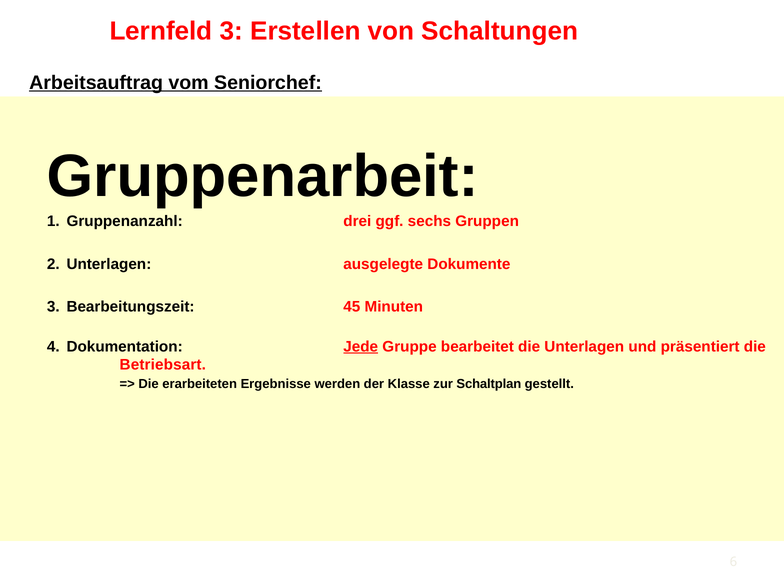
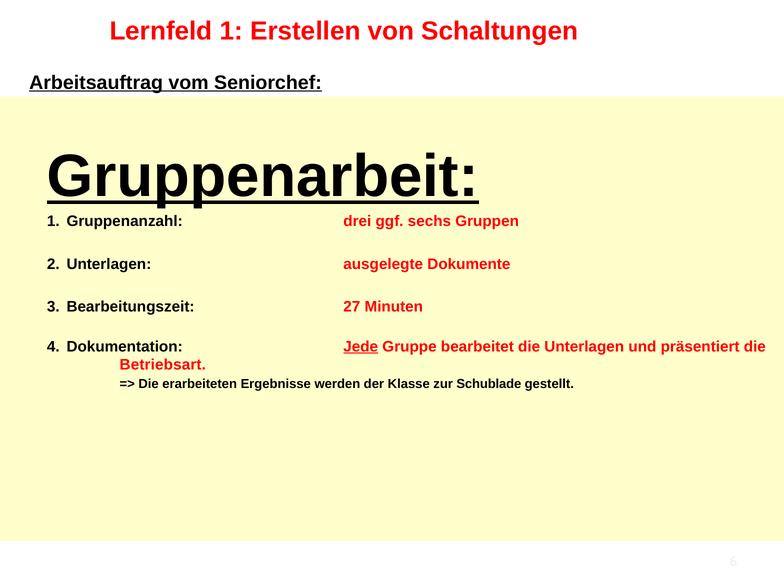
Lernfeld 3: 3 -> 1
Gruppenarbeit underline: none -> present
45: 45 -> 27
Schaltplan: Schaltplan -> Schublade
